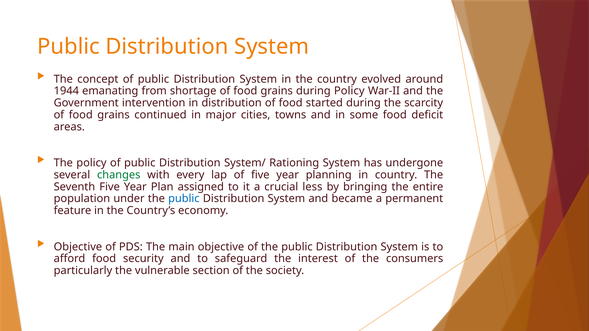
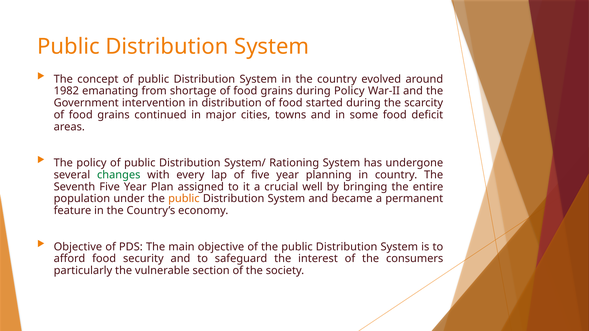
1944: 1944 -> 1982
less: less -> well
public at (184, 199) colour: blue -> orange
